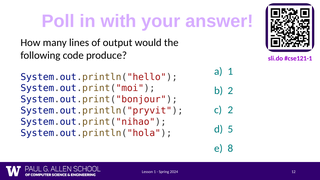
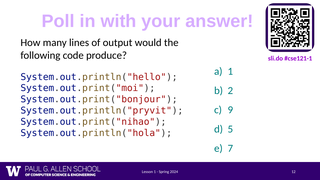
2 at (230, 110): 2 -> 9
8: 8 -> 7
